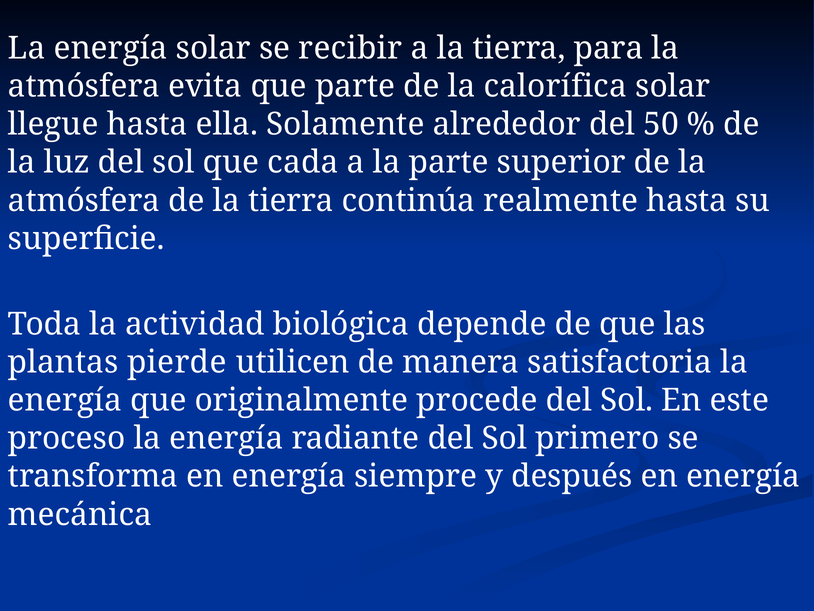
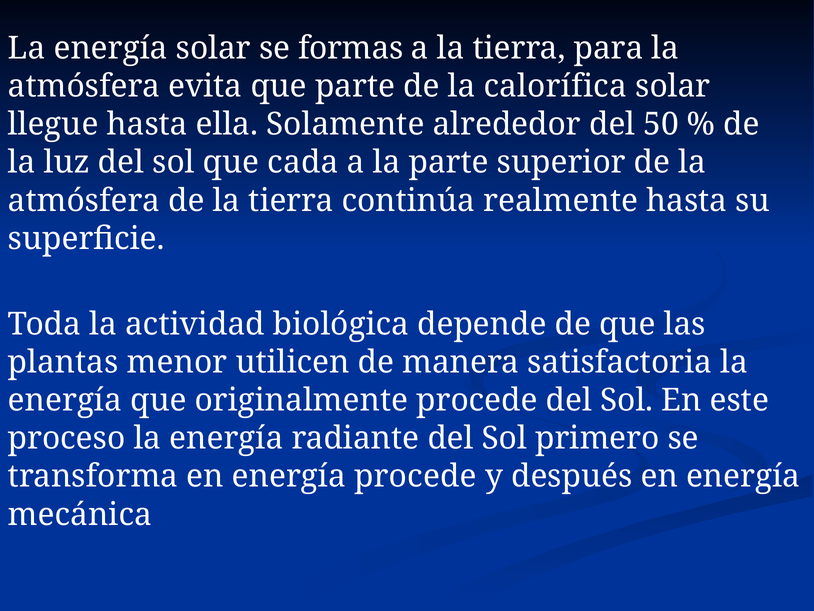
recibir: recibir -> formas
pierde: pierde -> menor
energía siempre: siempre -> procede
